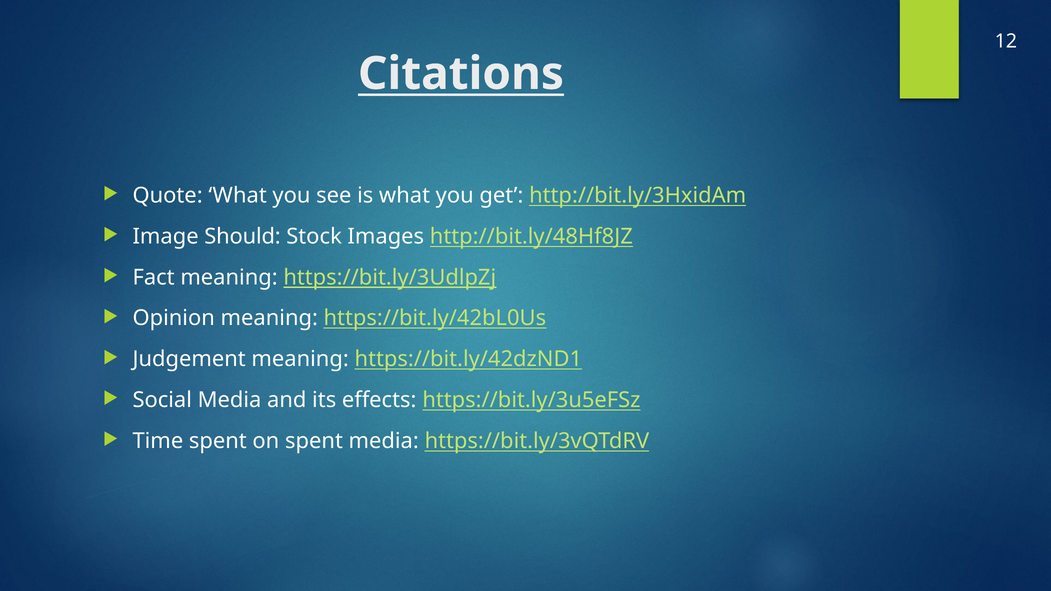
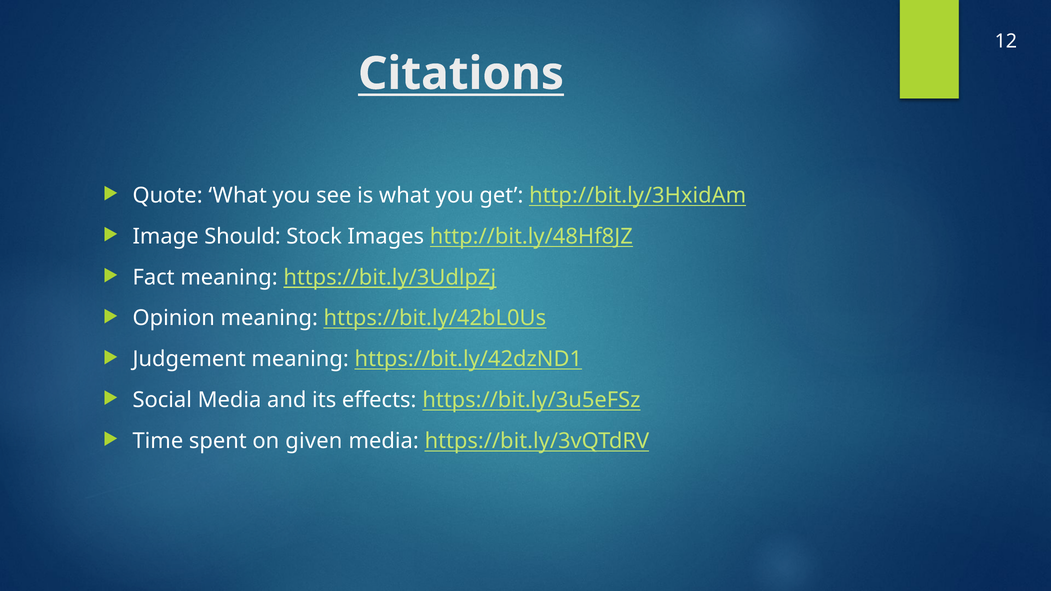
on spent: spent -> given
